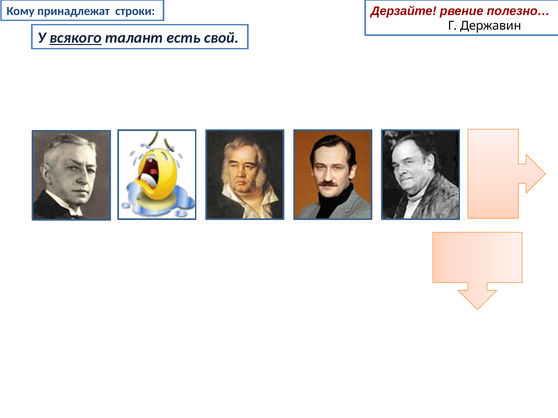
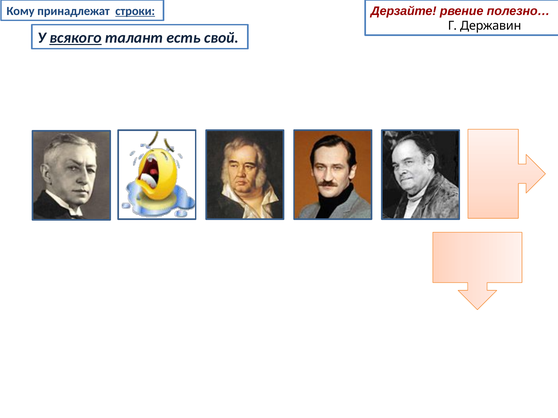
строки underline: none -> present
